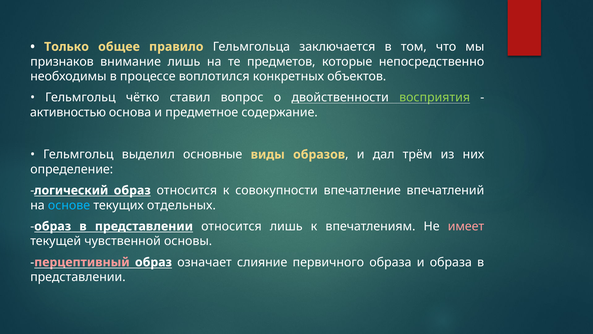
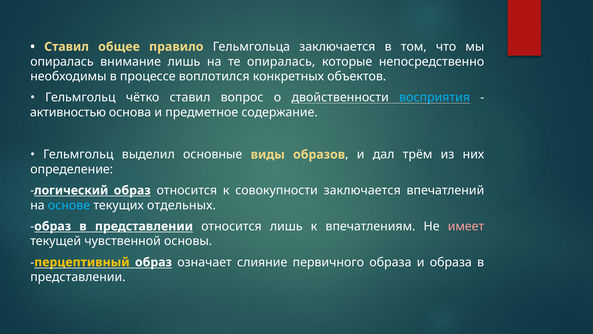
Только at (67, 47): Только -> Ставил
признаков at (62, 62): признаков -> опиралась
те предметов: предметов -> опиралась
восприятия colour: light green -> light blue
совокупности впечатление: впечатление -> заключается
перцептивный colour: pink -> yellow
